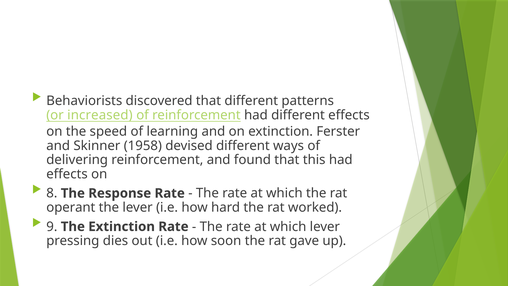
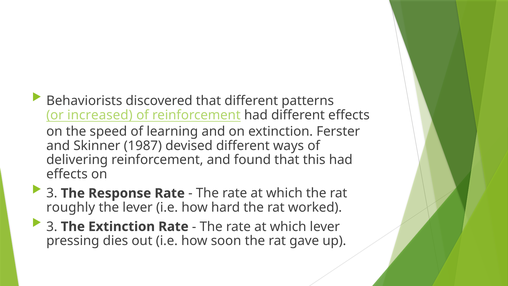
1958: 1958 -> 1987
8 at (52, 193): 8 -> 3
operant: operant -> roughly
9 at (52, 226): 9 -> 3
